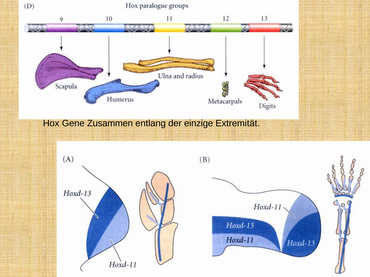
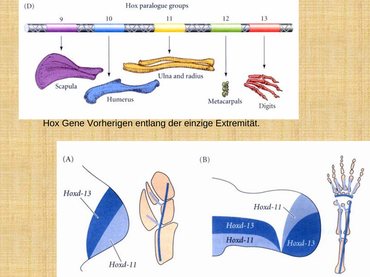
Zusammen: Zusammen -> Vorherigen
